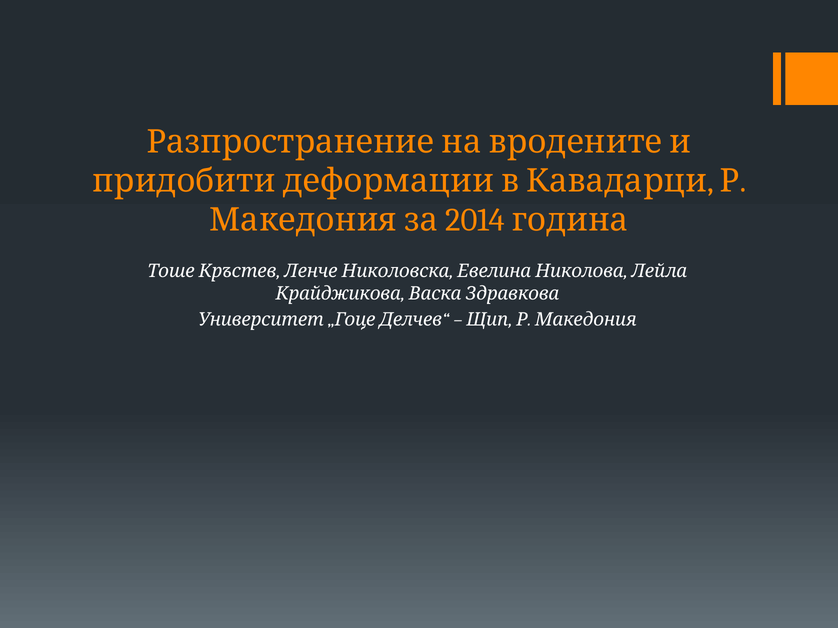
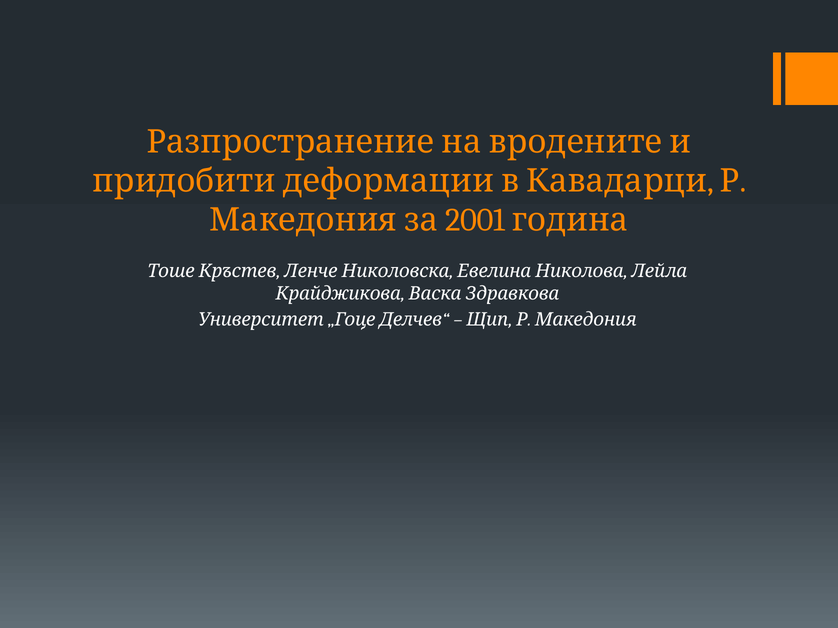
2014: 2014 -> 2001
